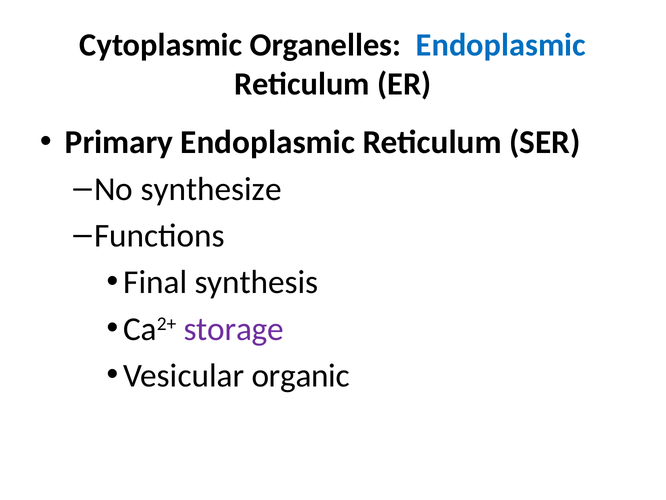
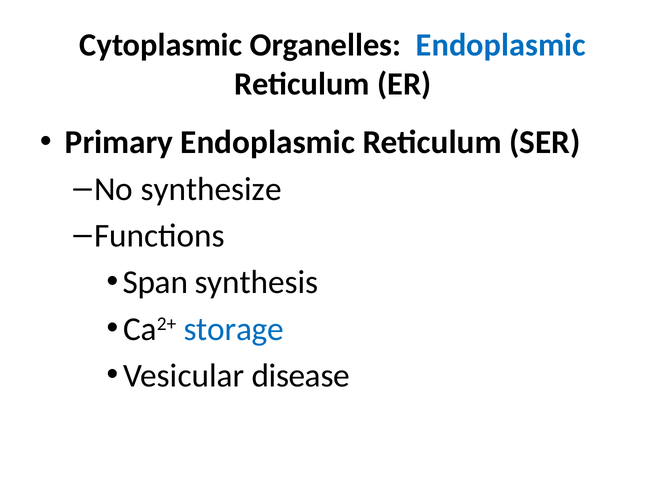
Final: Final -> Span
storage colour: purple -> blue
organic: organic -> disease
